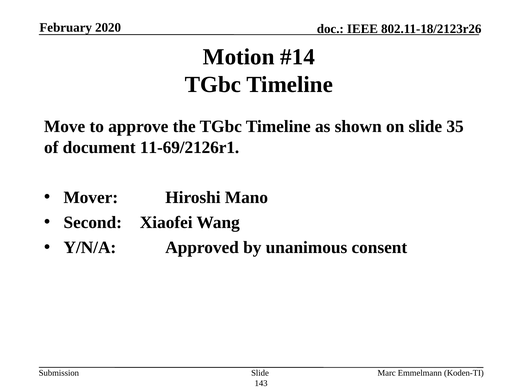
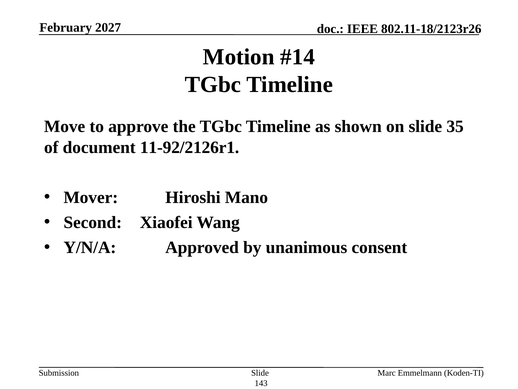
2020: 2020 -> 2027
11-69/2126r1: 11-69/2126r1 -> 11-92/2126r1
